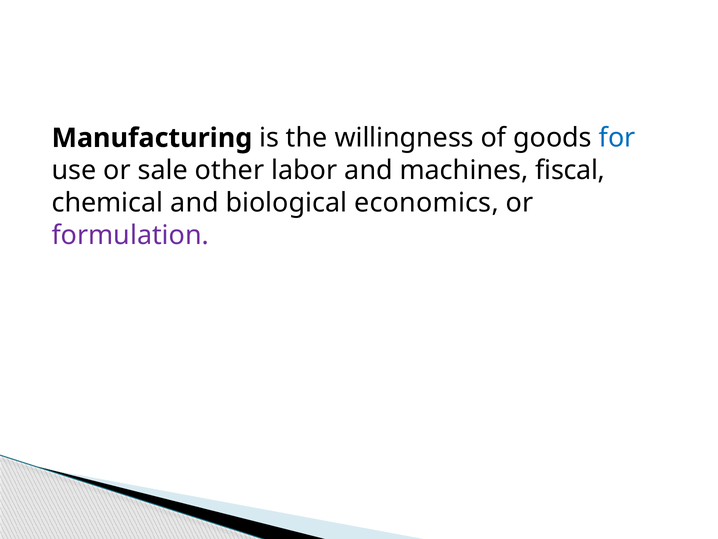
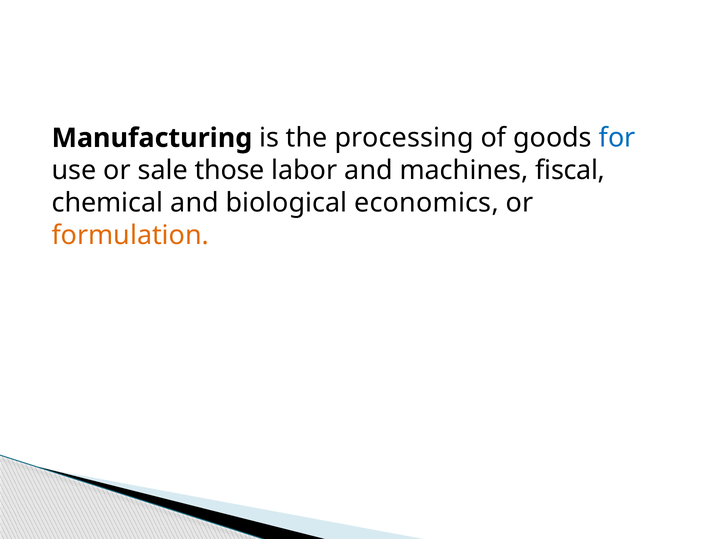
willingness: willingness -> processing
other: other -> those
formulation colour: purple -> orange
